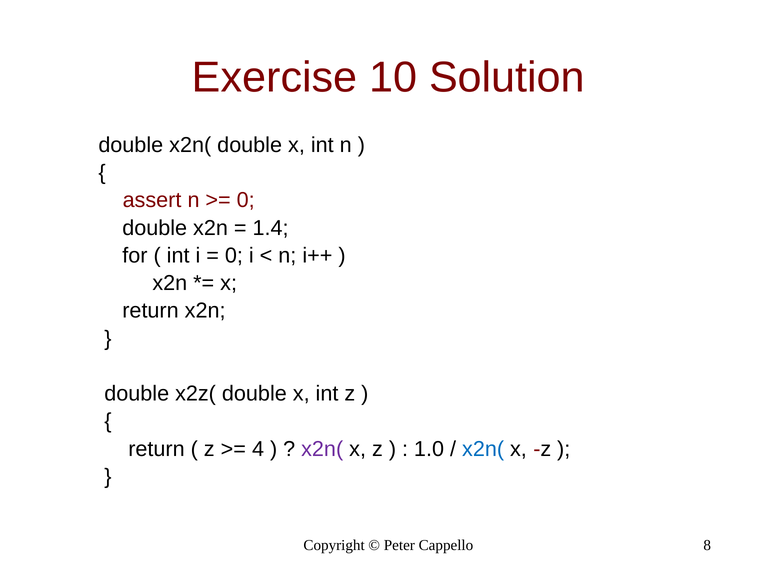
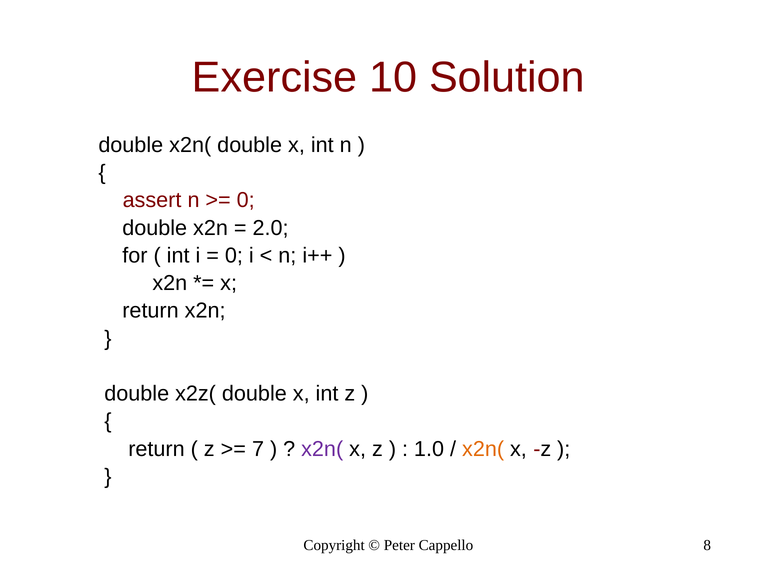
1.4: 1.4 -> 2.0
4: 4 -> 7
x2n( at (483, 449) colour: blue -> orange
